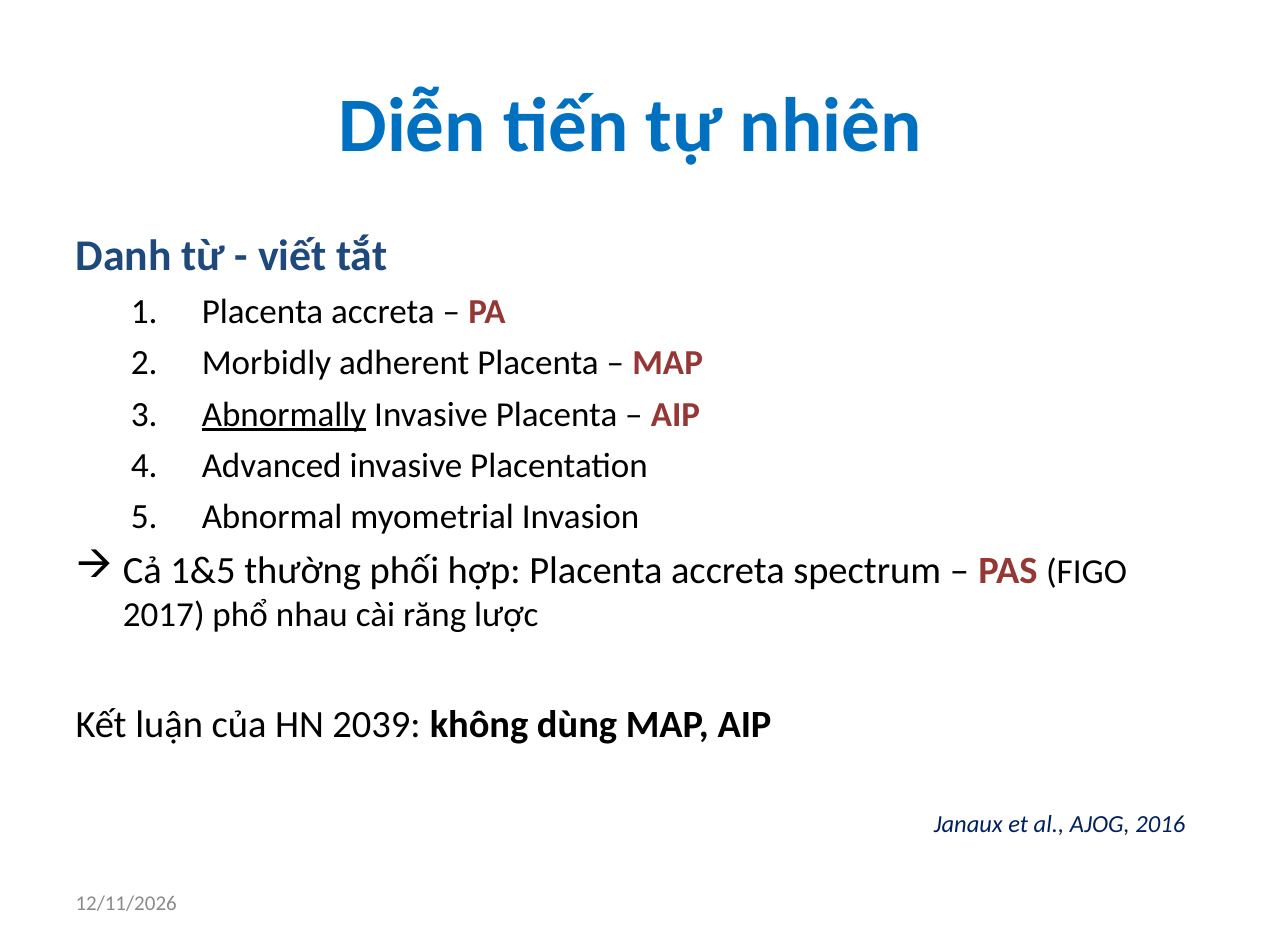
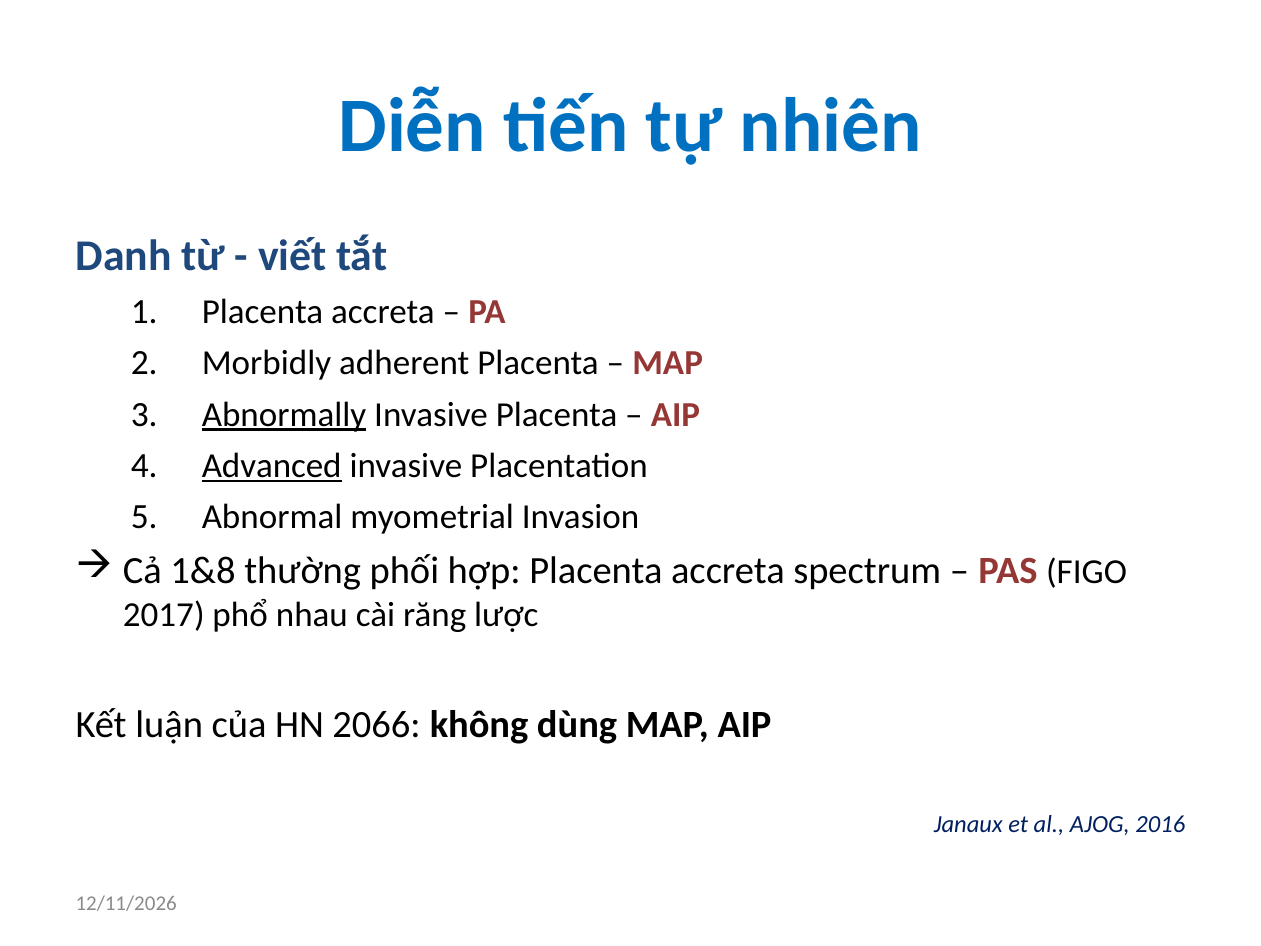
Advanced underline: none -> present
1&5: 1&5 -> 1&8
2039: 2039 -> 2066
